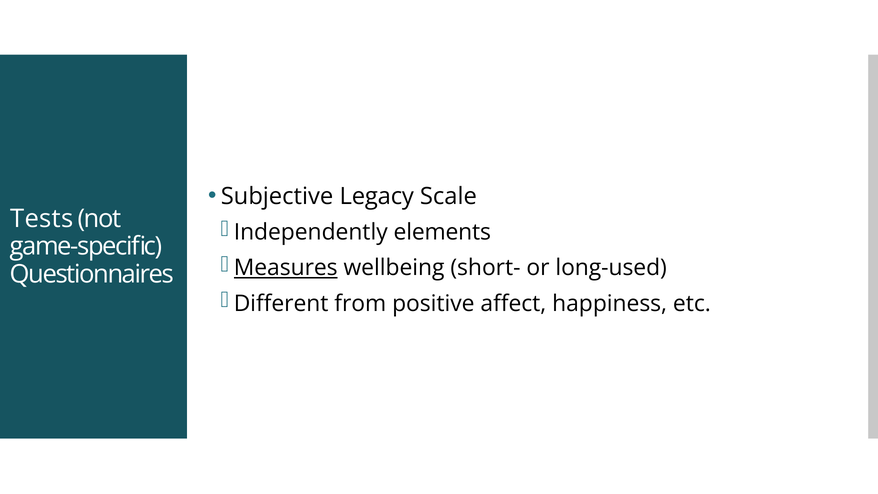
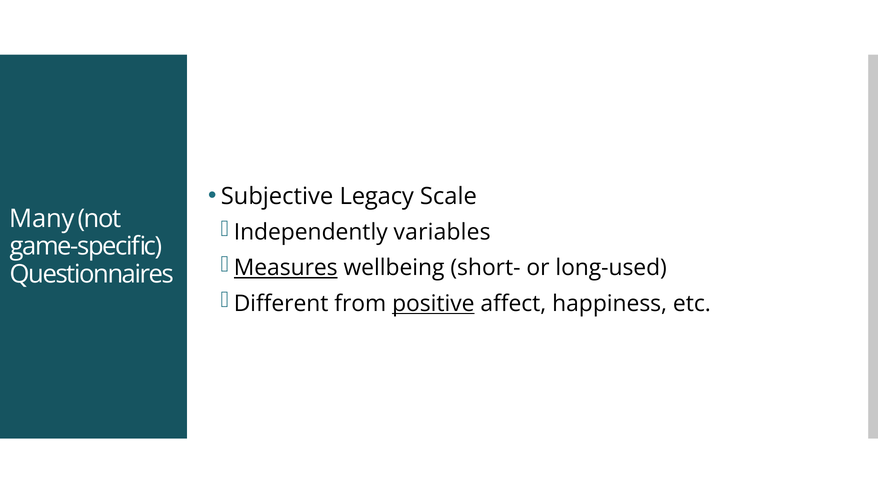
Tests: Tests -> Many
elements: elements -> variables
positive underline: none -> present
